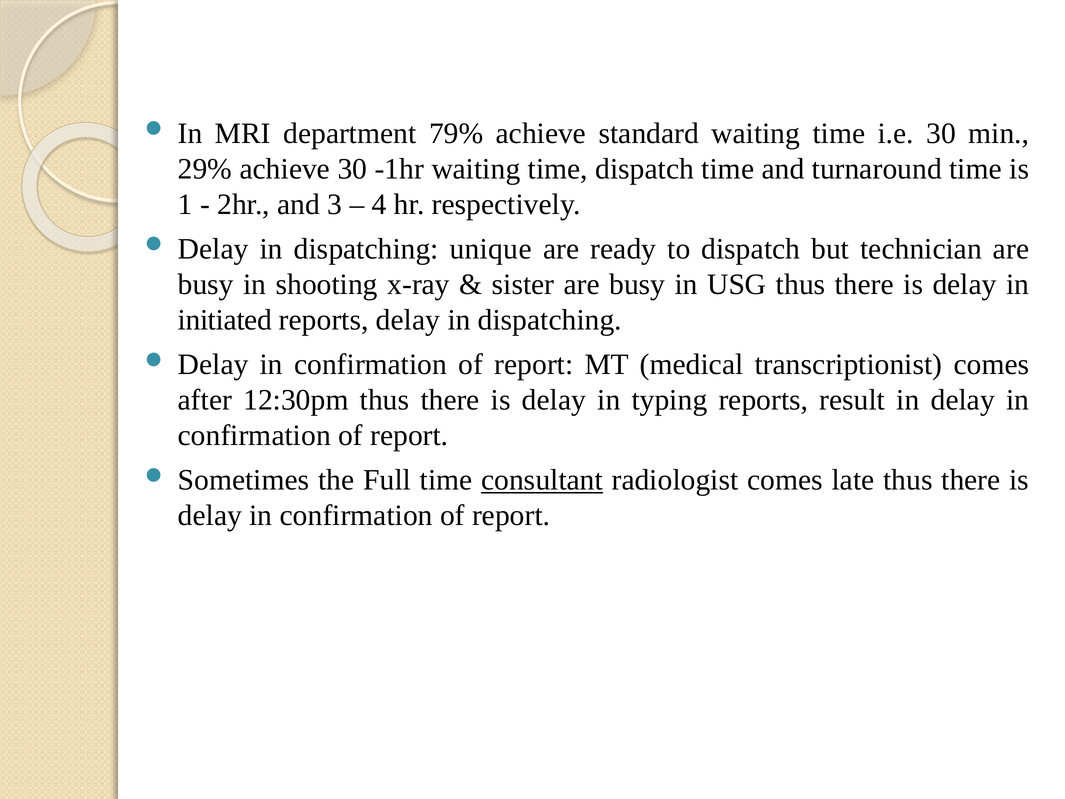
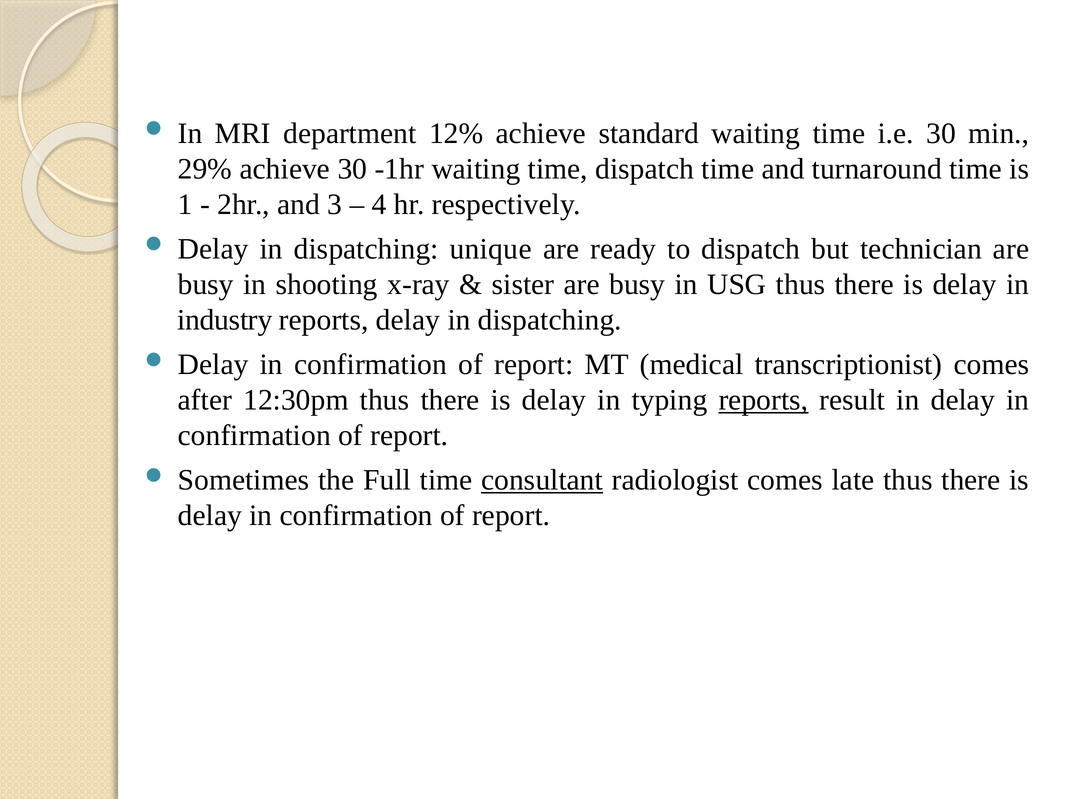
79%: 79% -> 12%
initiated: initiated -> industry
reports at (763, 400) underline: none -> present
